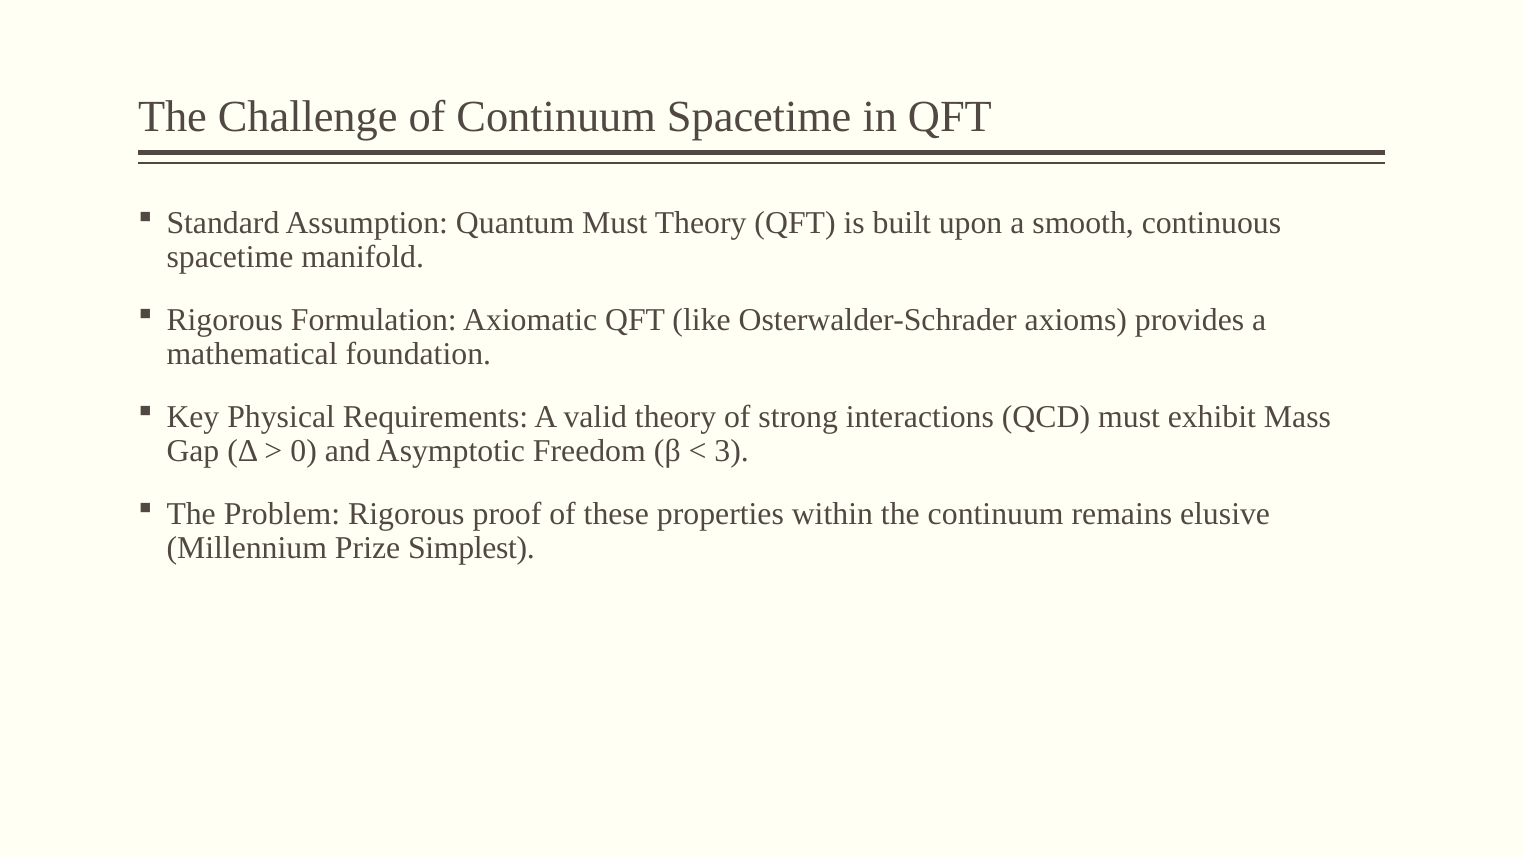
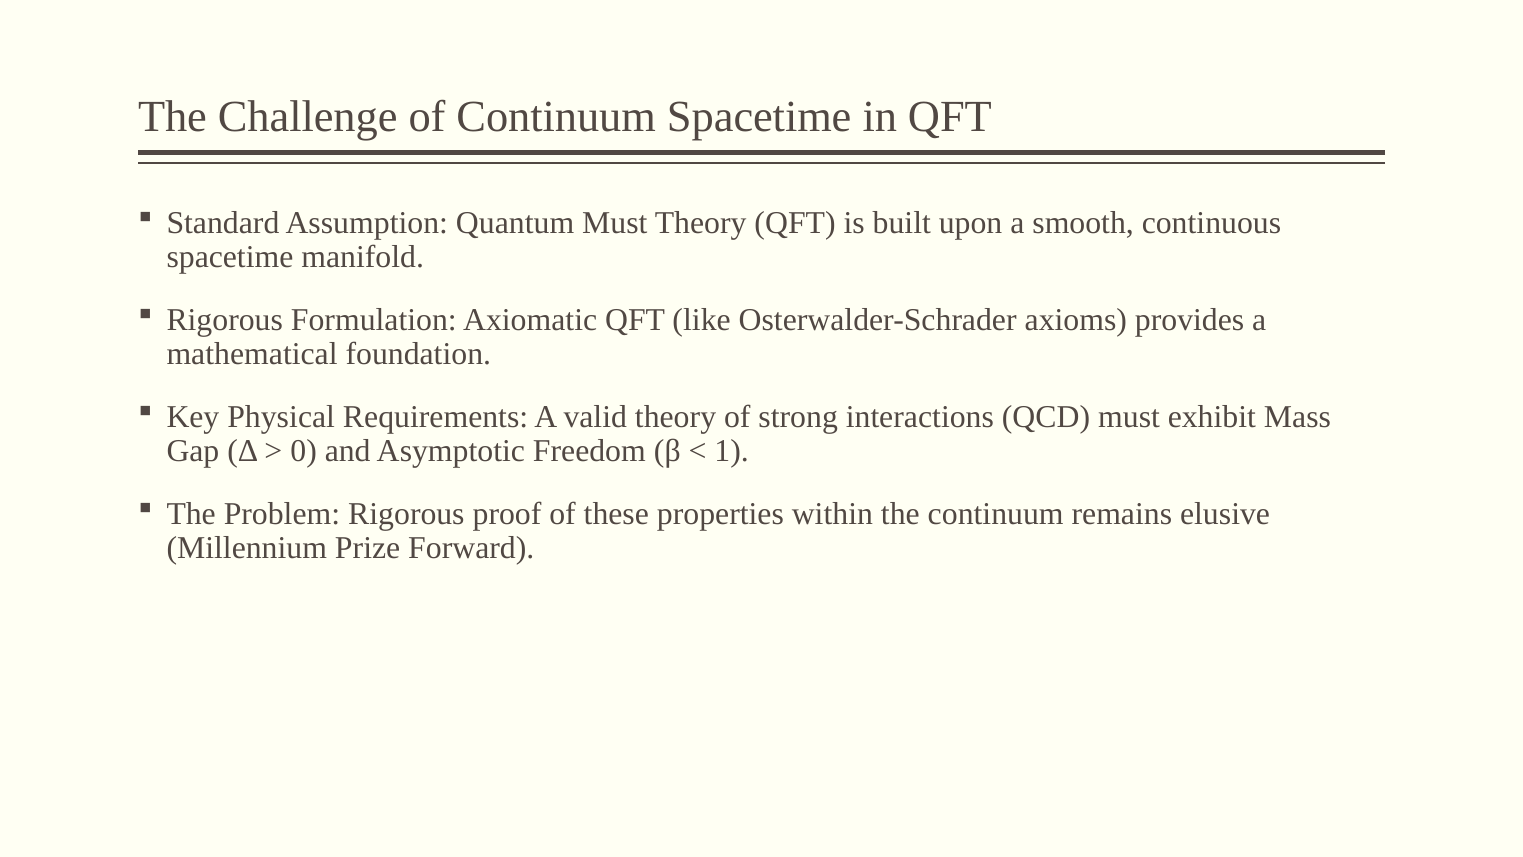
3: 3 -> 1
Simplest: Simplest -> Forward
